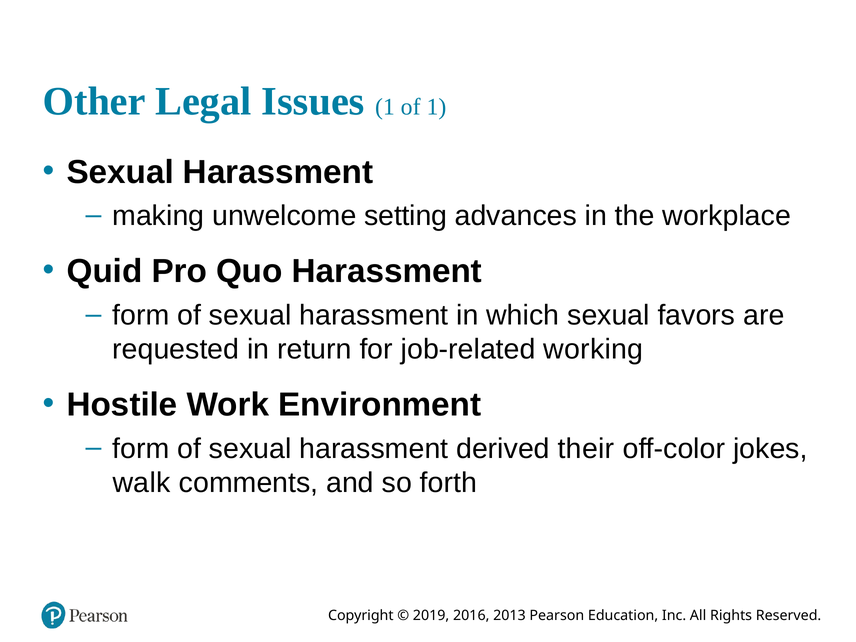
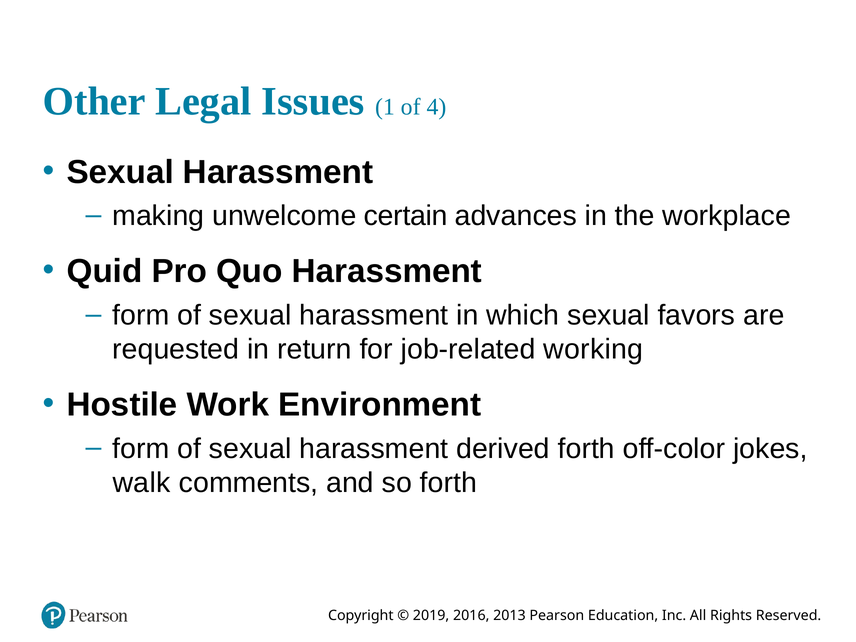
of 1: 1 -> 4
setting: setting -> certain
derived their: their -> forth
